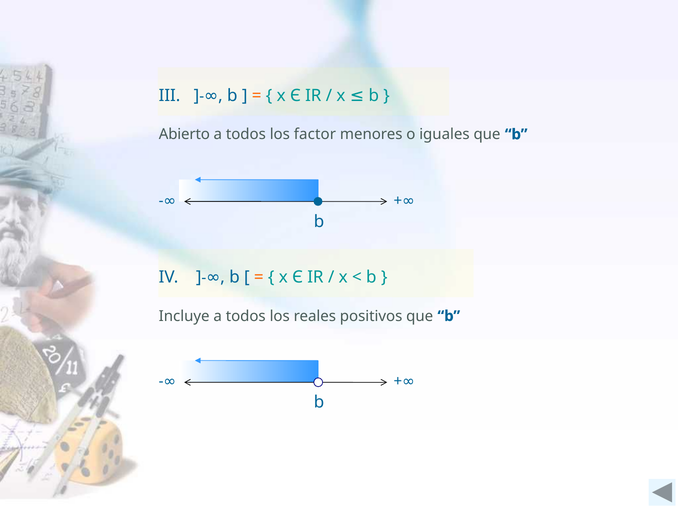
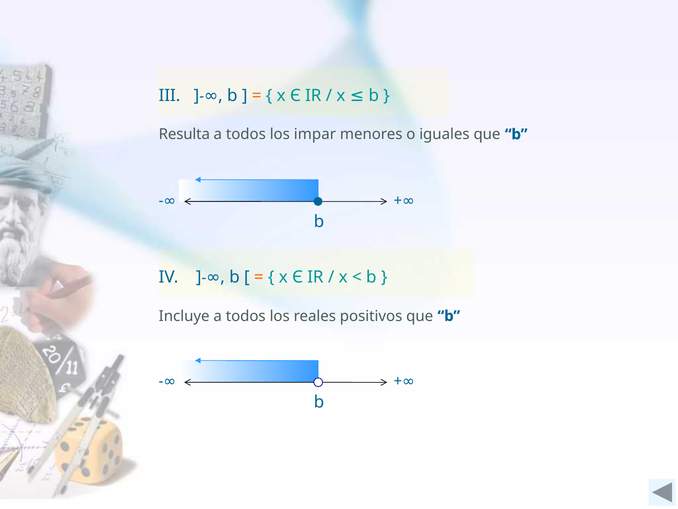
Abierto: Abierto -> Resulta
factor: factor -> impar
